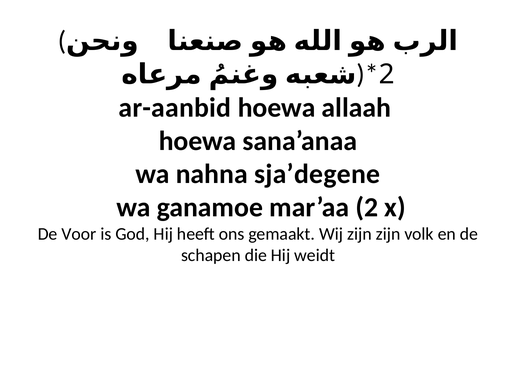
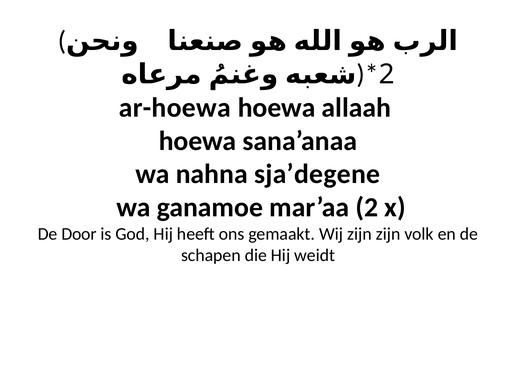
ar-aanbid: ar-aanbid -> ar-hoewa
Voor: Voor -> Door
